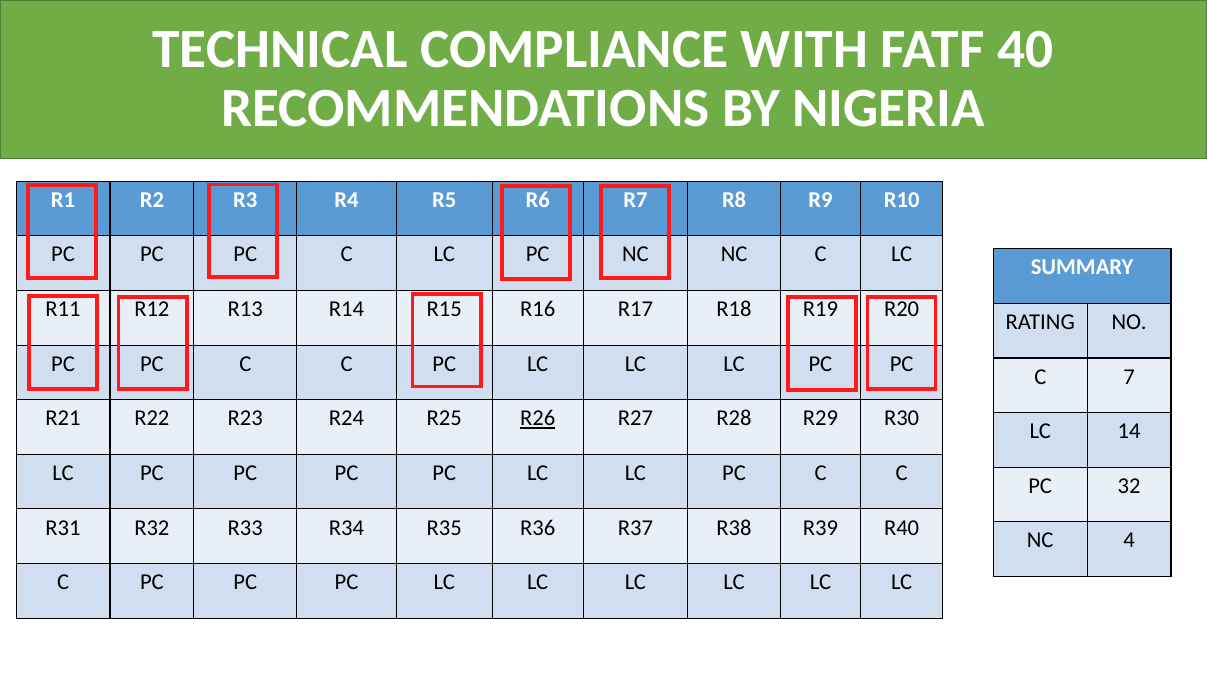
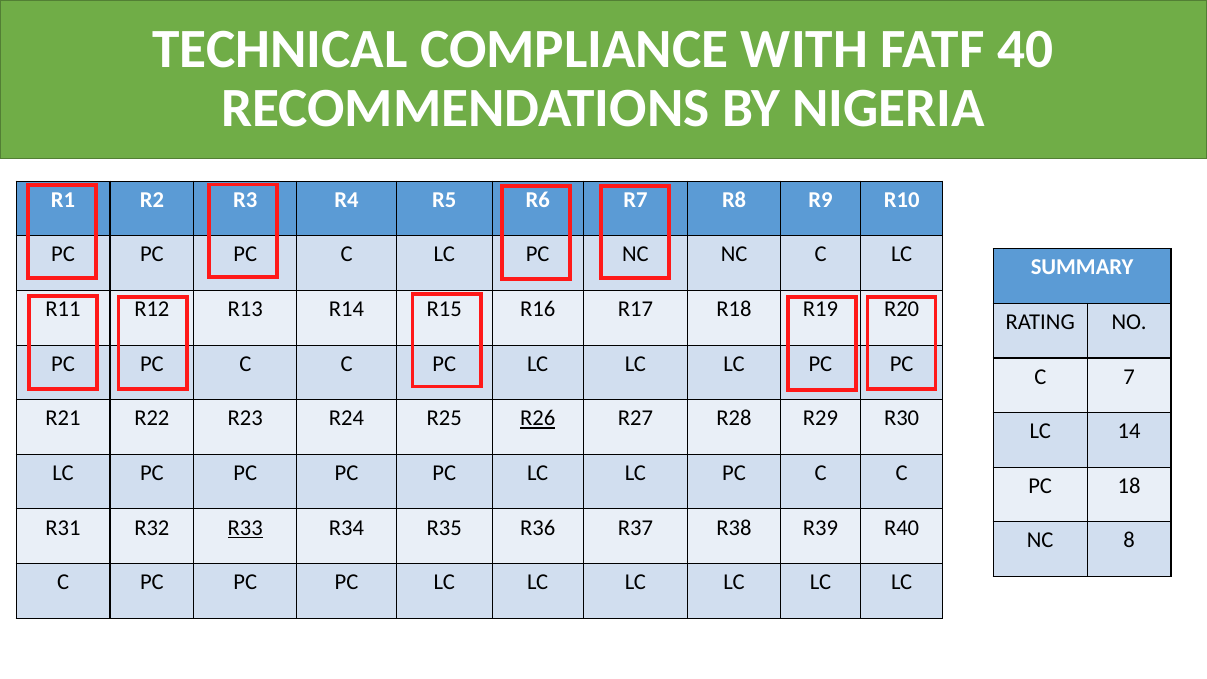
32: 32 -> 18
R33 underline: none -> present
4: 4 -> 8
